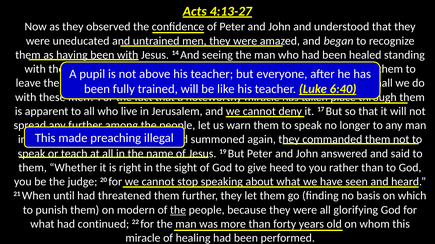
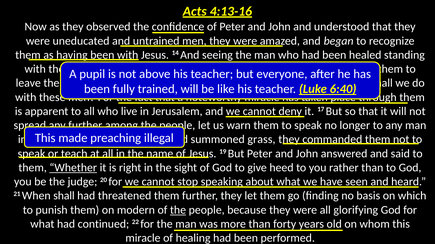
4:13-27: 4:13-27 -> 4:13-16
again: again -> grass
Whether underline: none -> present
When until: until -> shall
